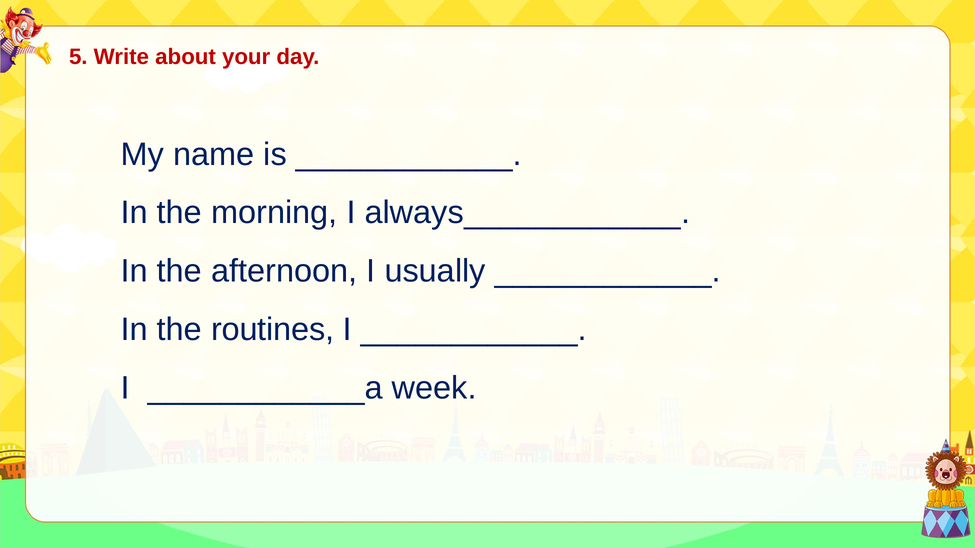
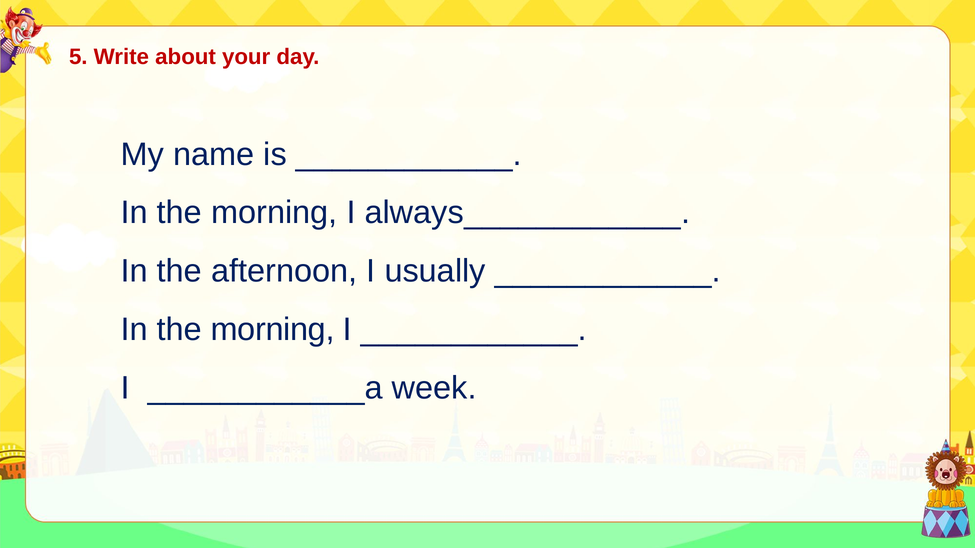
routines at (273, 330): routines -> morning
